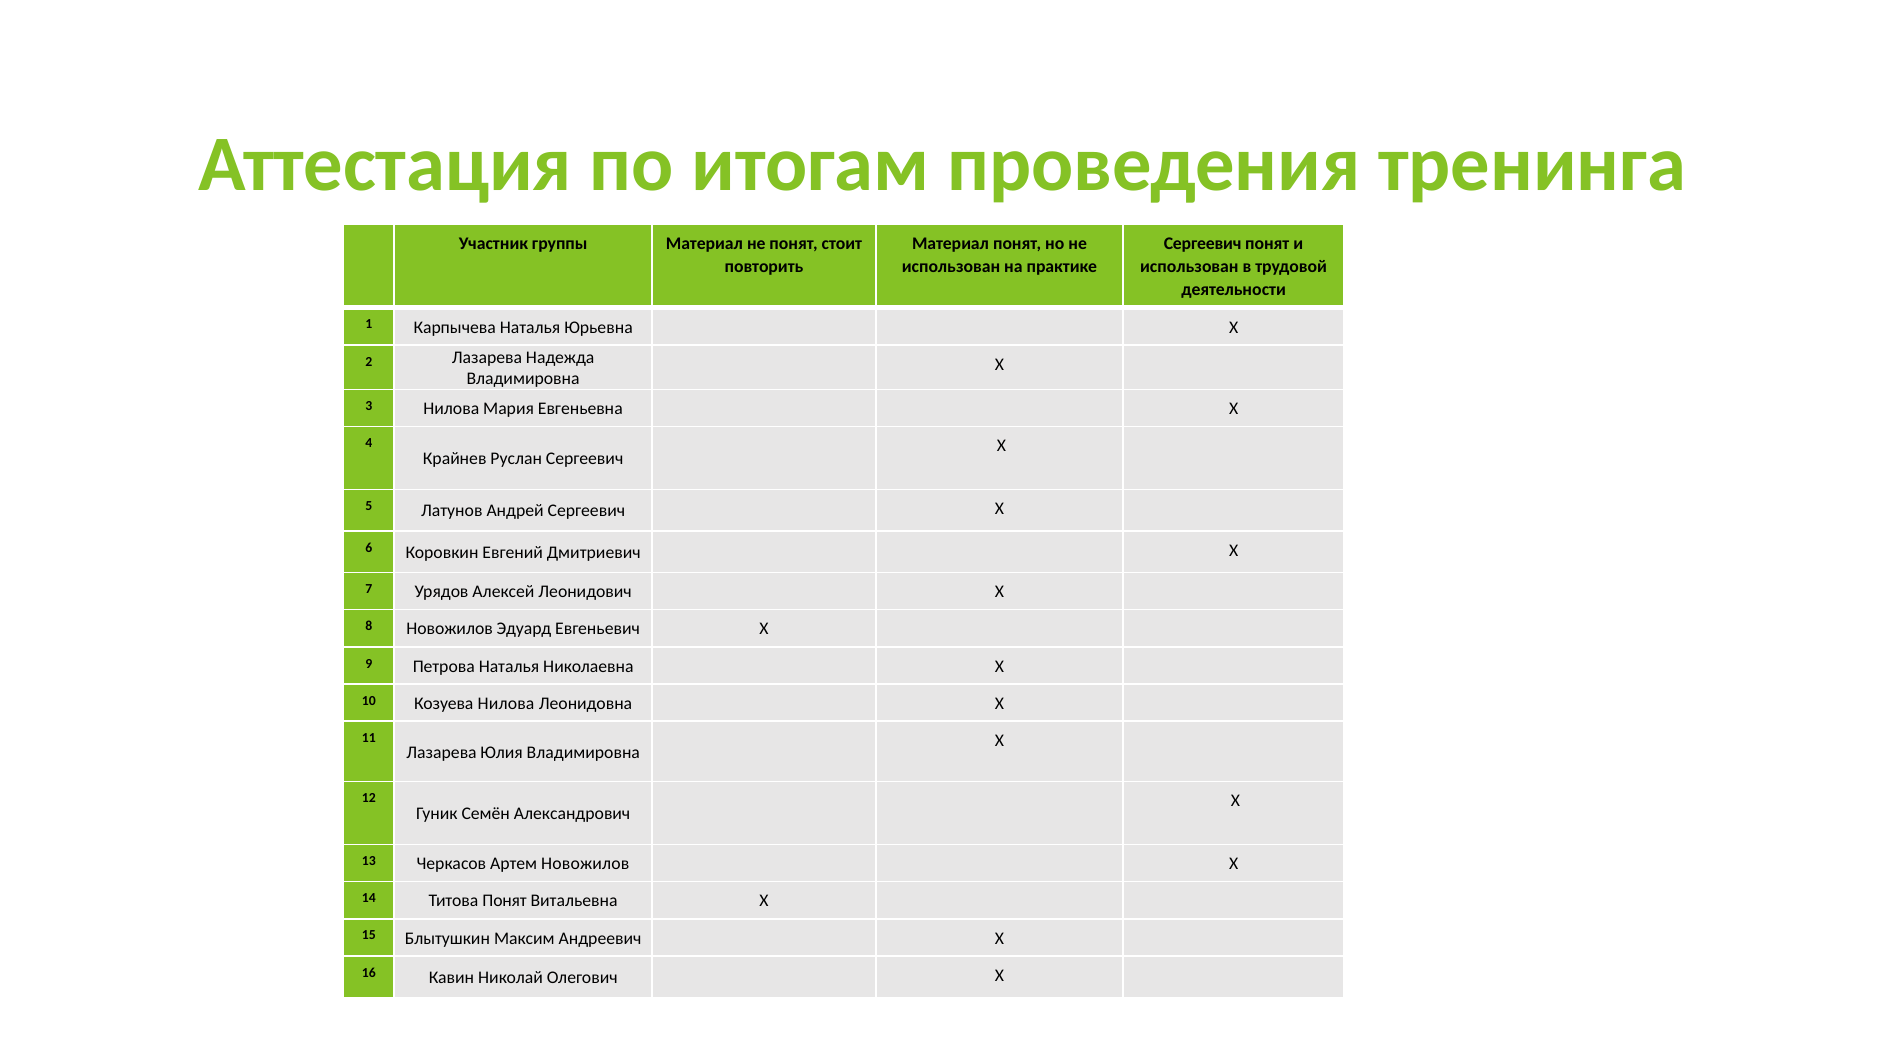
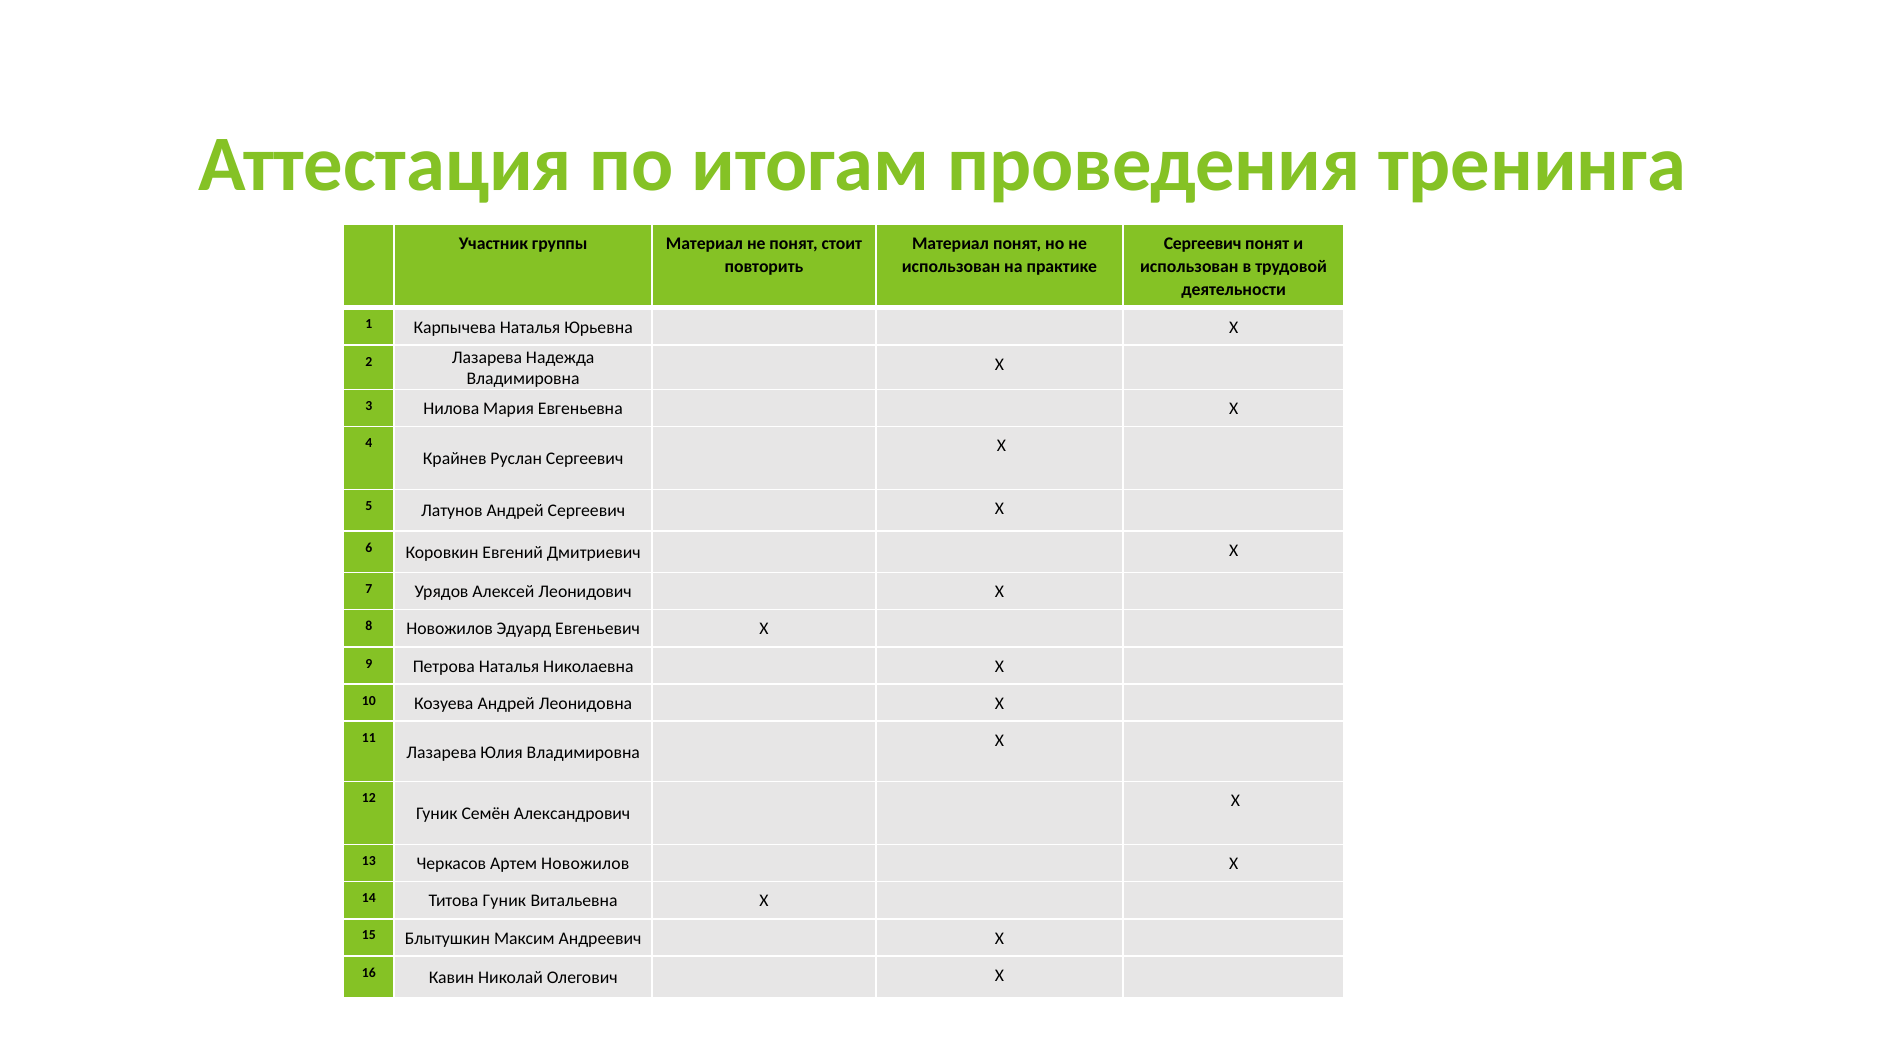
Козуева Нилова: Нилова -> Андрей
Титова Понят: Понят -> Гуник
